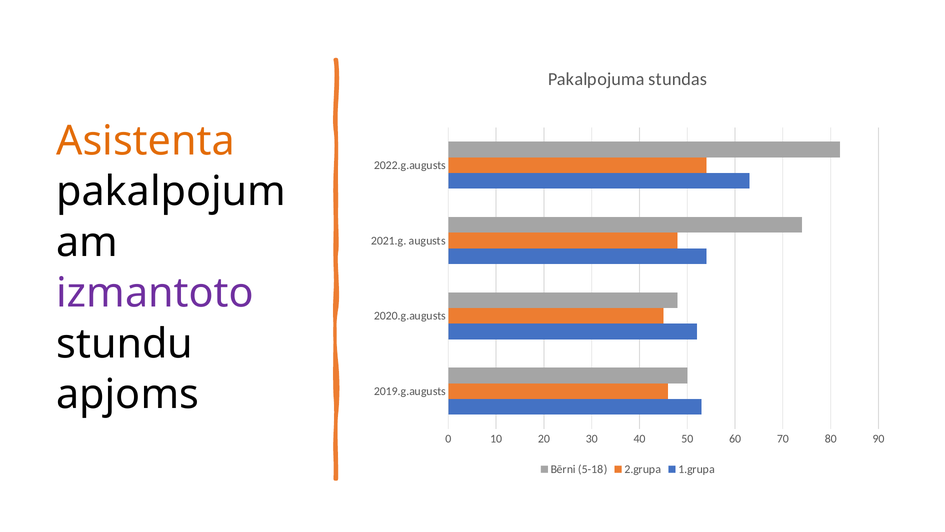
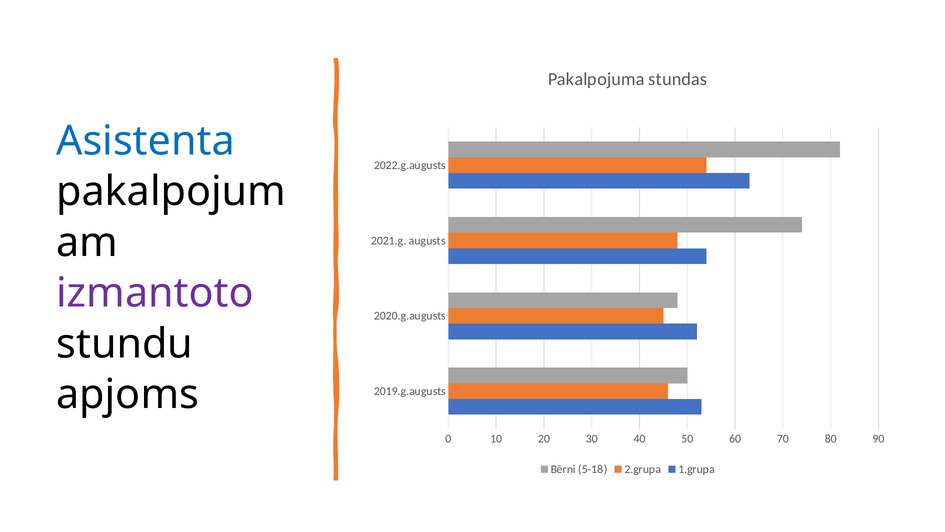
Asistenta colour: orange -> blue
